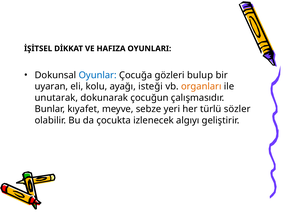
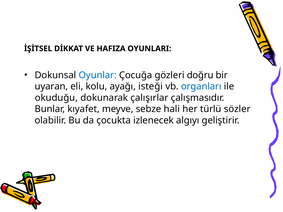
bulup: bulup -> doğru
organları colour: orange -> blue
unutarak: unutarak -> okuduğu
çocuğun: çocuğun -> çalışırlar
yeri: yeri -> hali
